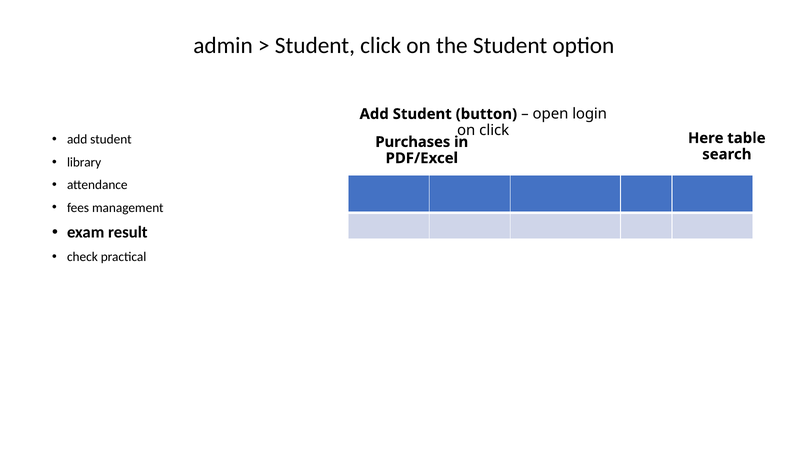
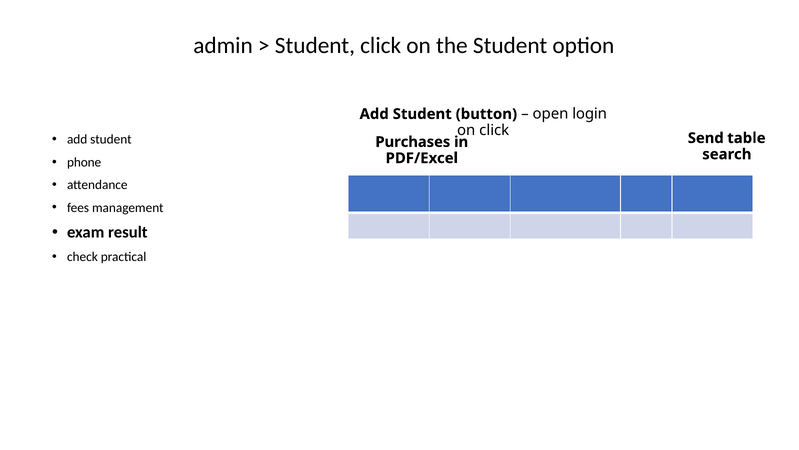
Here: Here -> Send
library: library -> phone
